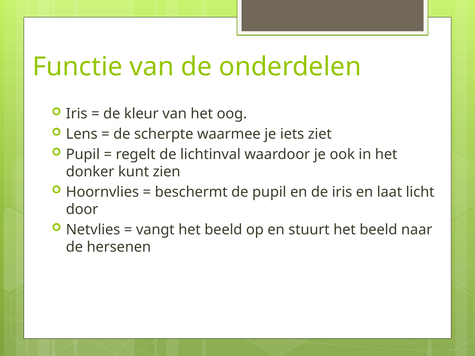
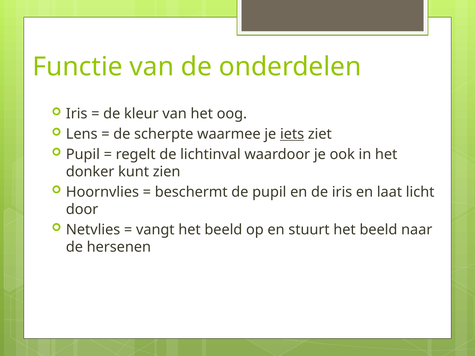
iets underline: none -> present
